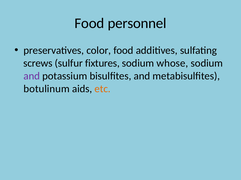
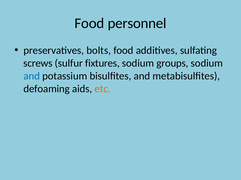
color: color -> bolts
whose: whose -> groups
and at (32, 76) colour: purple -> blue
botulinum: botulinum -> defoaming
